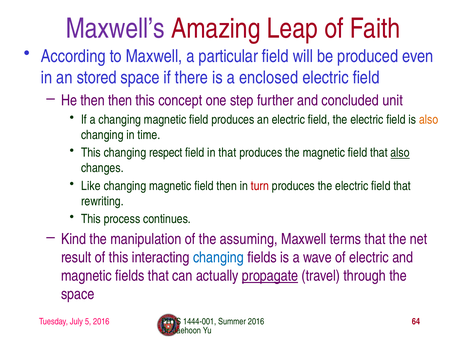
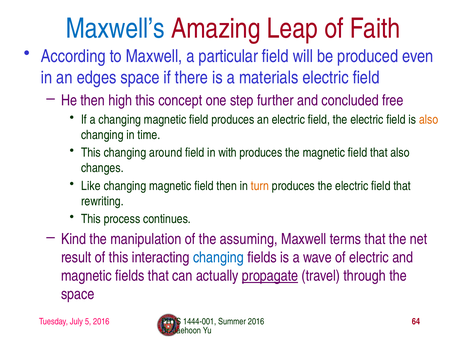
Maxwell’s colour: purple -> blue
stored: stored -> edges
enclosed: enclosed -> materials
then then: then -> high
unit: unit -> free
respect: respect -> around
in that: that -> with
also at (400, 153) underline: present -> none
turn colour: red -> orange
